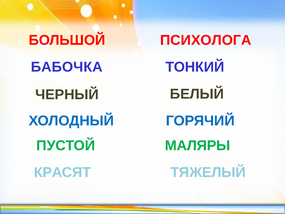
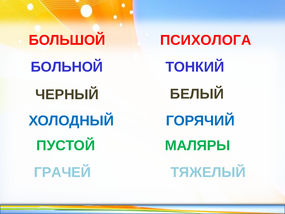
БАБОЧКА: БАБОЧКА -> БОЛЬНОЙ
КРАСЯТ: КРАСЯТ -> ГРАЧЕЙ
